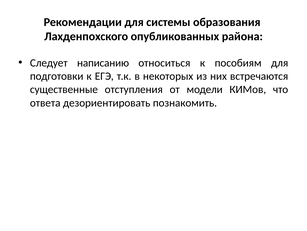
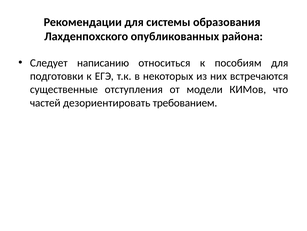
ответа: ответа -> частей
познакомить: познакомить -> требованием
